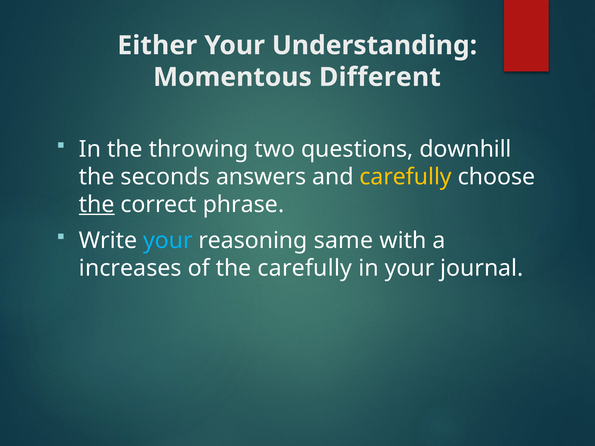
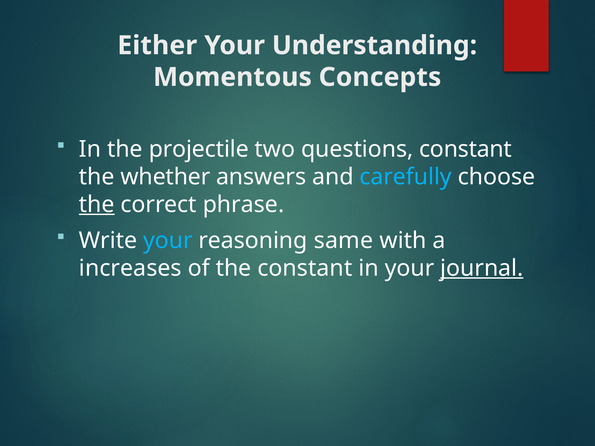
Different: Different -> Concepts
throwing: throwing -> projectile
questions downhill: downhill -> constant
seconds: seconds -> whether
carefully at (406, 177) colour: yellow -> light blue
the carefully: carefully -> constant
journal underline: none -> present
